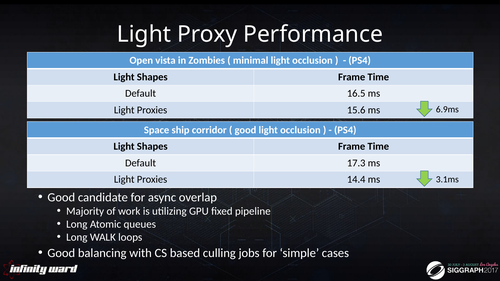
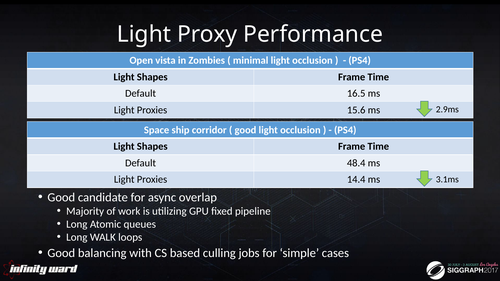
6.9ms: 6.9ms -> 2.9ms
17.3: 17.3 -> 48.4
